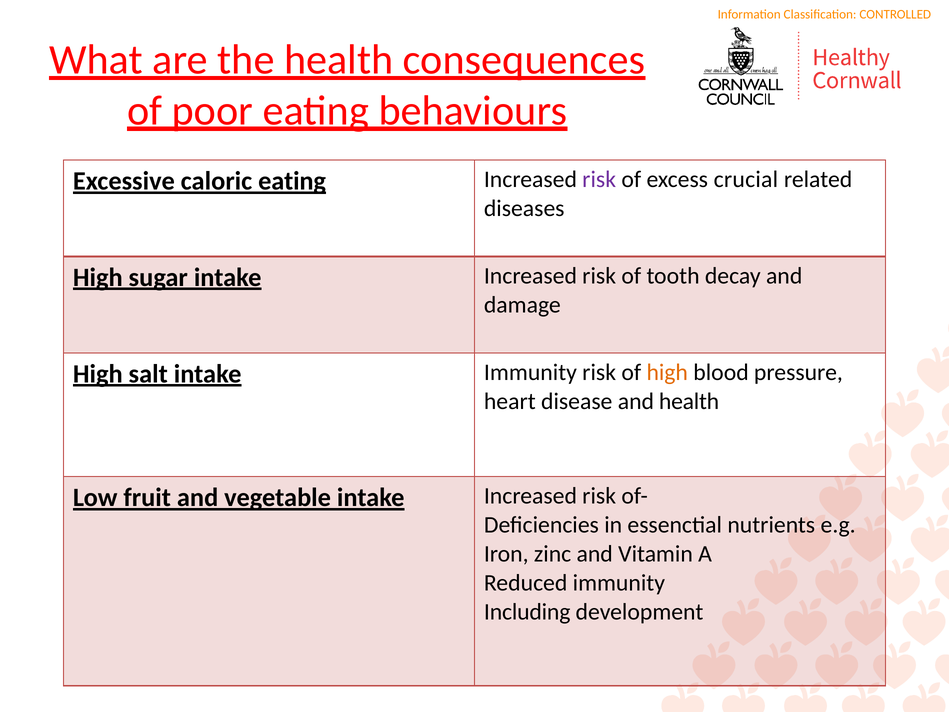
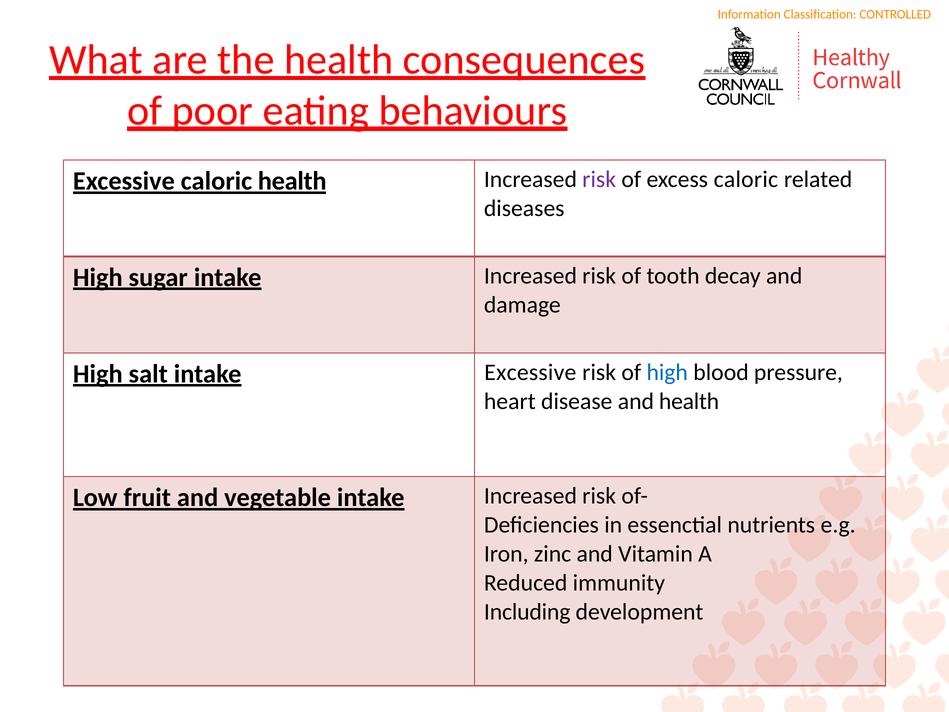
caloric eating: eating -> health
excess crucial: crucial -> caloric
intake Immunity: Immunity -> Excessive
high at (667, 372) colour: orange -> blue
